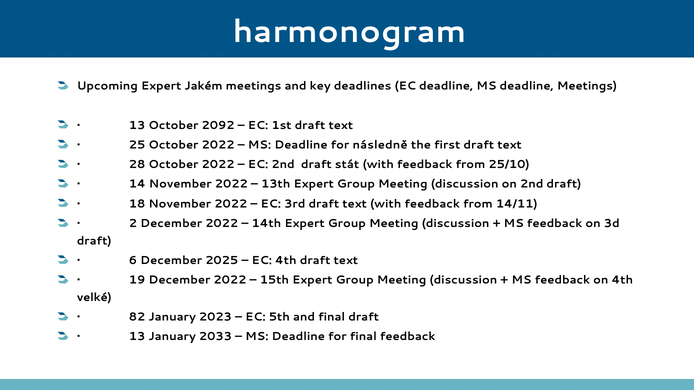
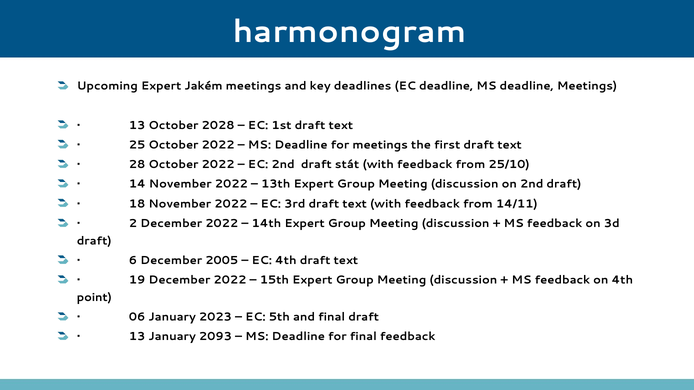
2092: 2092 -> 2028
for následně: následně -> meetings
2025: 2025 -> 2005
velké: velké -> point
82: 82 -> 06
2033: 2033 -> 2093
